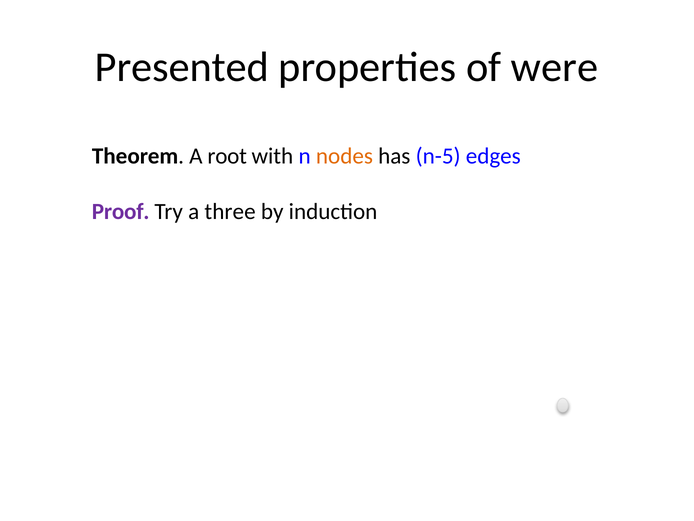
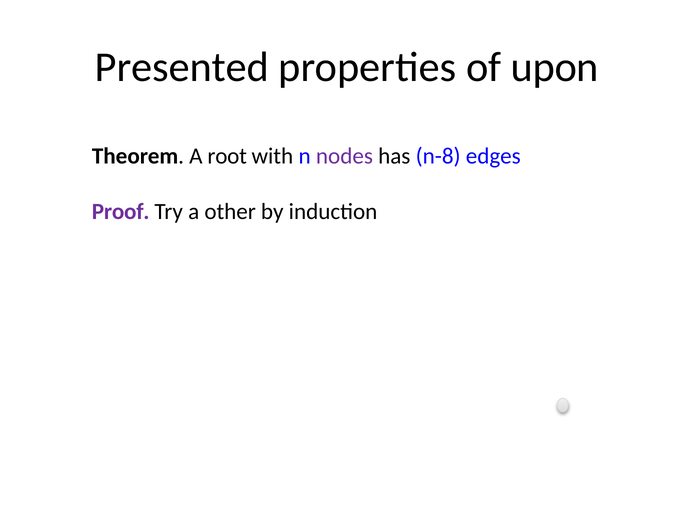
were: were -> upon
nodes colour: orange -> purple
n-5: n-5 -> n-8
three: three -> other
